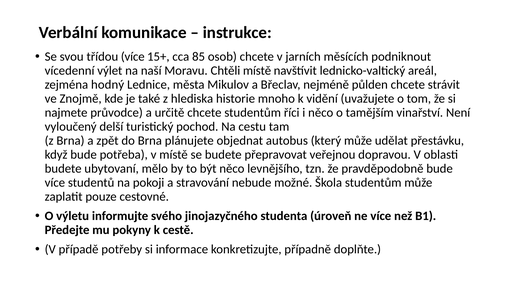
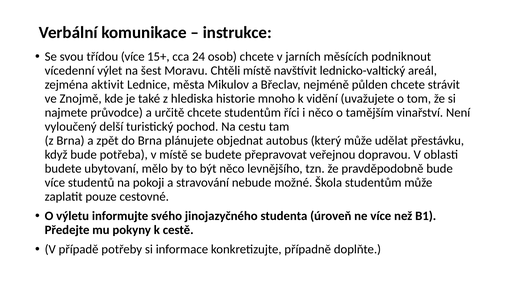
85: 85 -> 24
naší: naší -> šest
hodný: hodný -> aktivit
